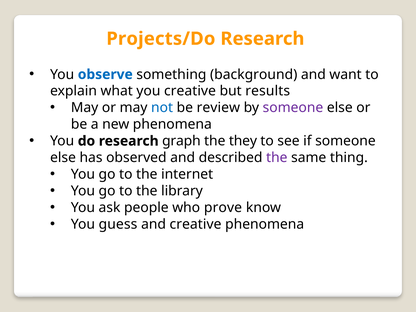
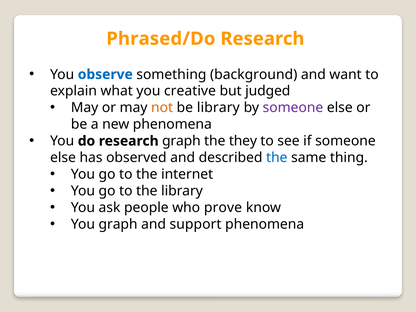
Projects/Do: Projects/Do -> Phrased/Do
results: results -> judged
not colour: blue -> orange
be review: review -> library
the at (277, 158) colour: purple -> blue
You guess: guess -> graph
and creative: creative -> support
